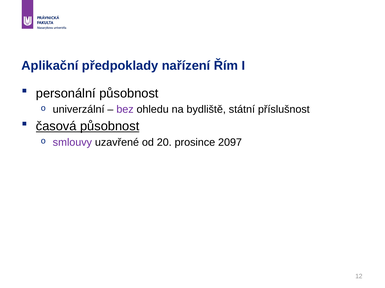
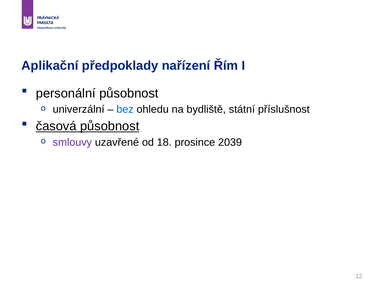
bez colour: purple -> blue
20: 20 -> 18
2097: 2097 -> 2039
